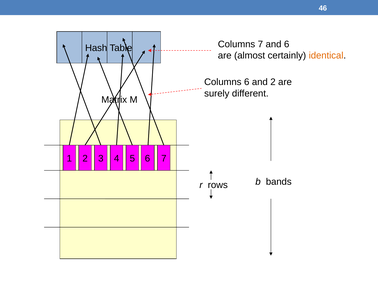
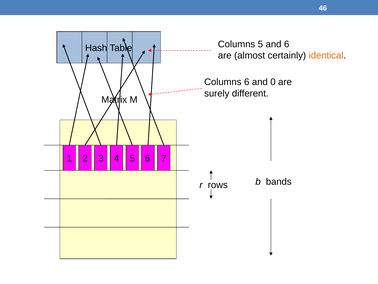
Columns 7: 7 -> 5
and 2: 2 -> 0
